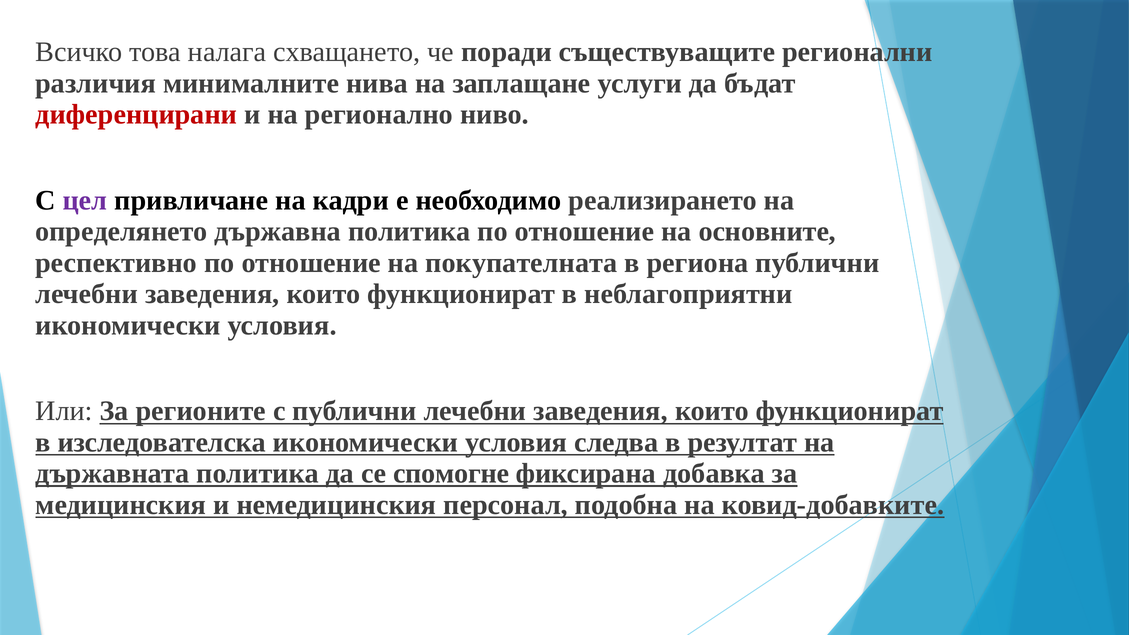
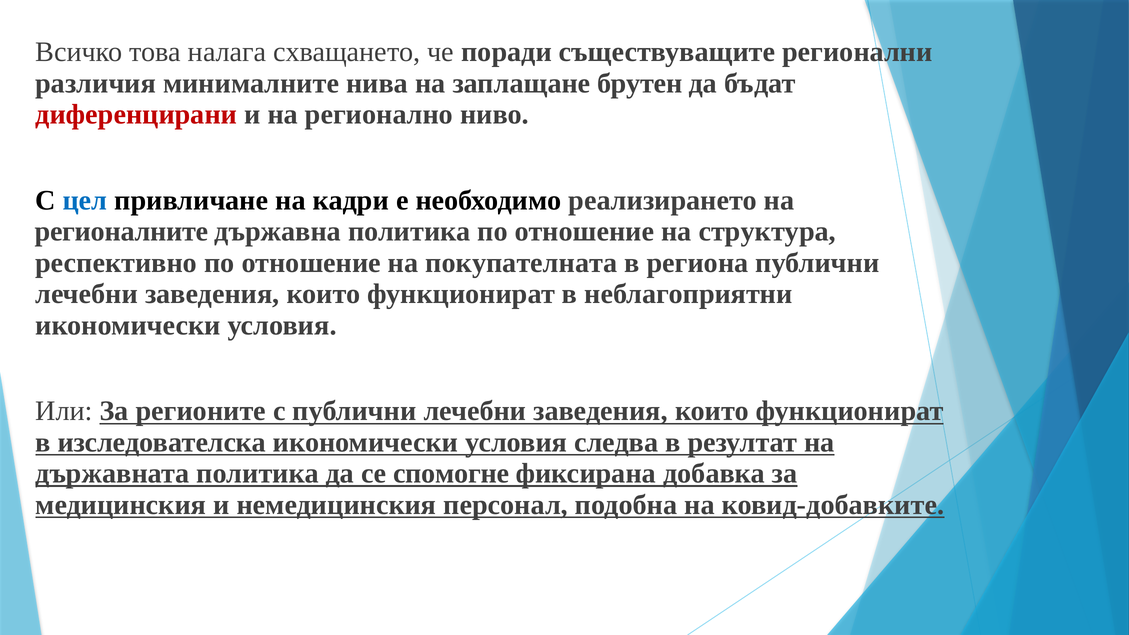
услуги: услуги -> брутен
цел colour: purple -> blue
определянето: определянето -> регионалните
основните: основните -> структура
